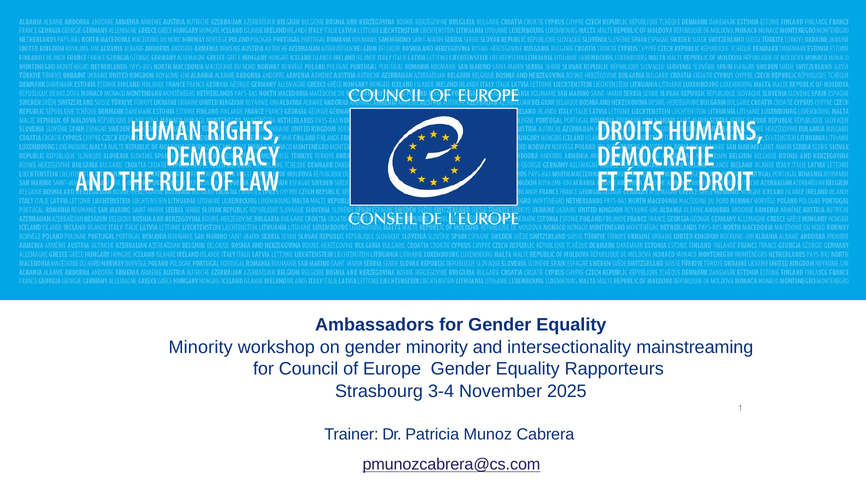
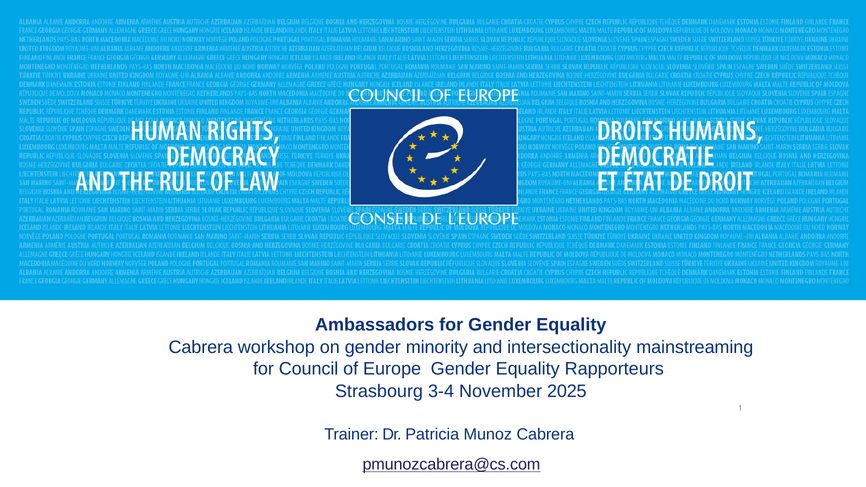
Minority at (201, 347): Minority -> Cabrera
